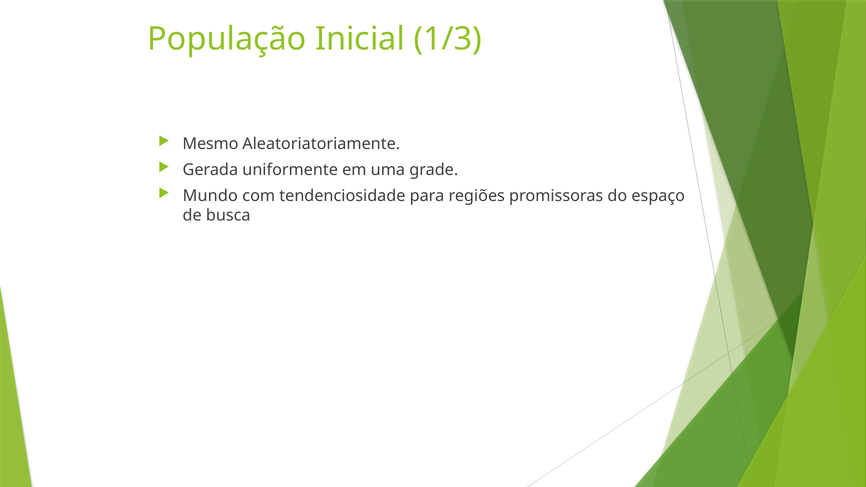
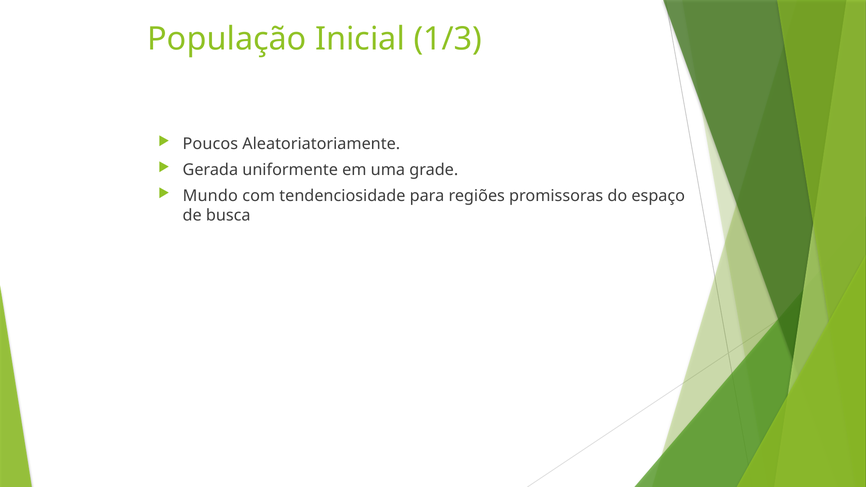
Mesmo: Mesmo -> Poucos
